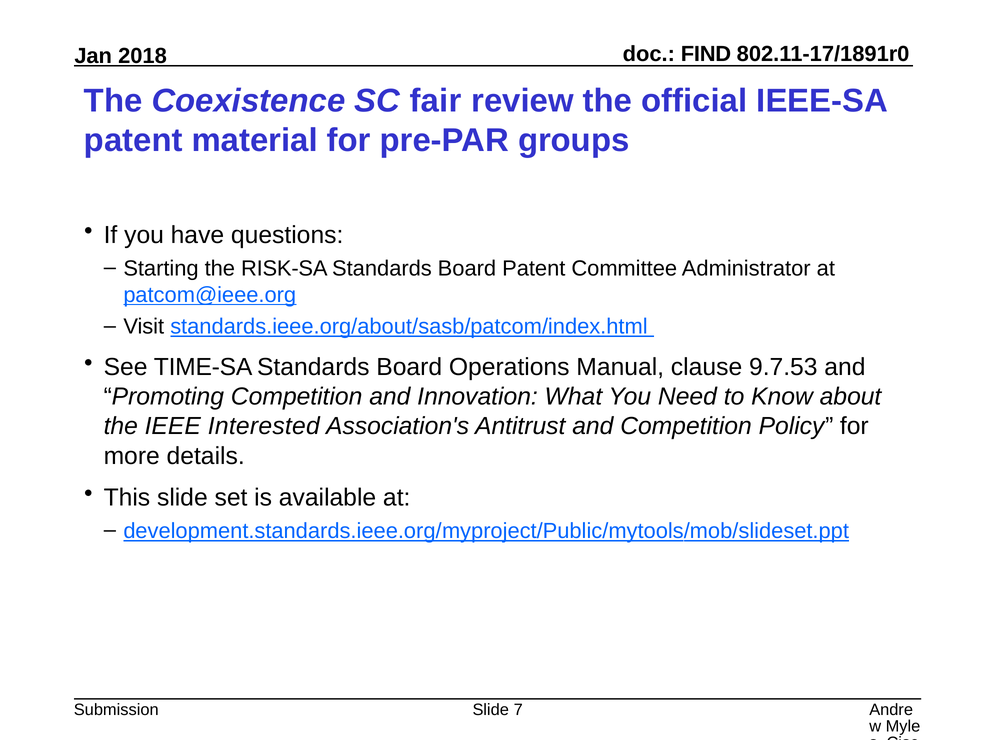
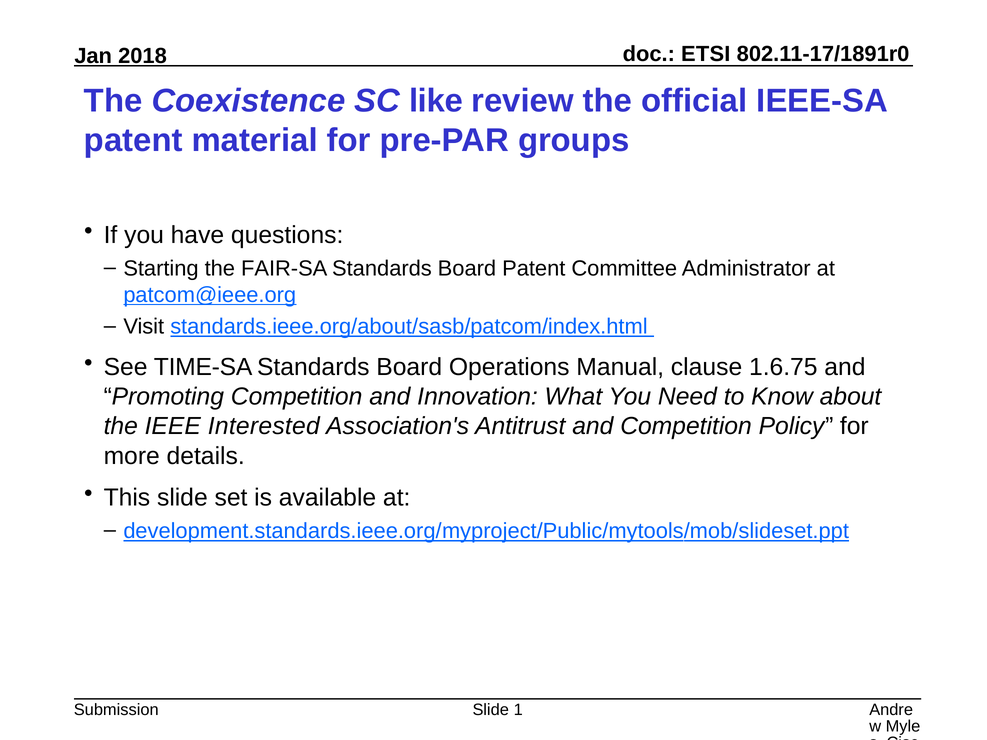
FIND: FIND -> ETSI
fair: fair -> like
RISK-SA: RISK-SA -> FAIR-SA
9.7.53: 9.7.53 -> 1.6.75
7: 7 -> 1
